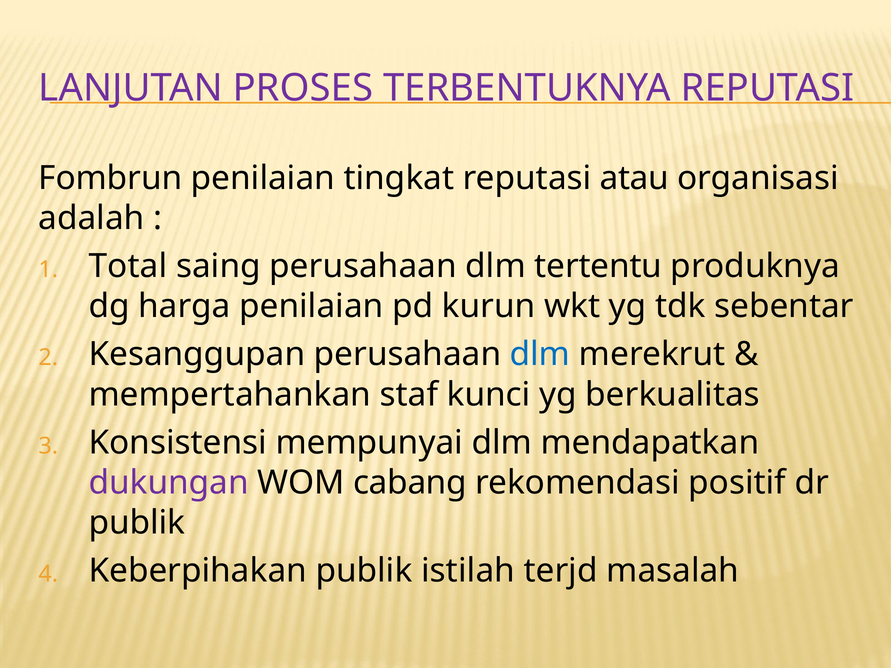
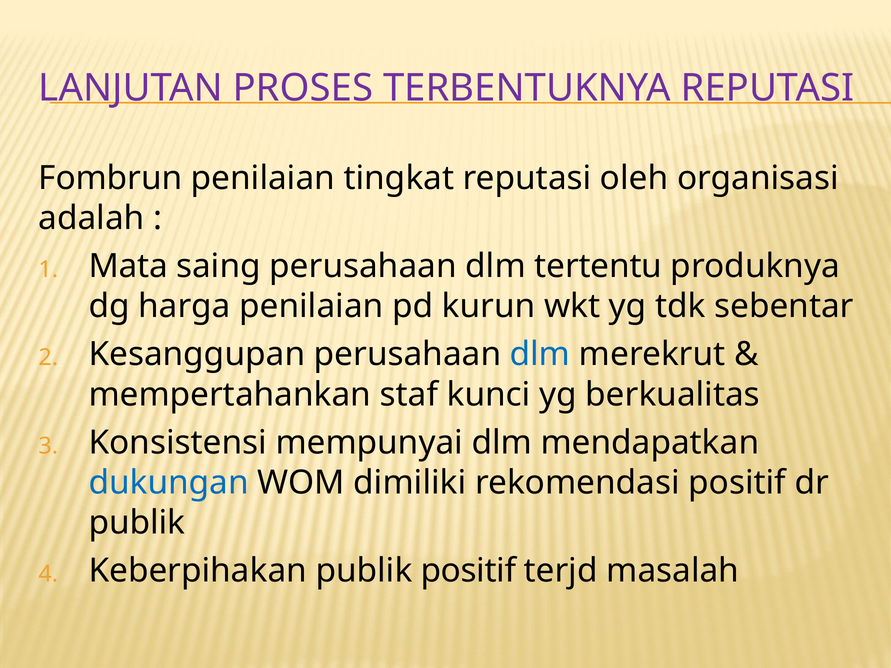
atau: atau -> oleh
Total: Total -> Mata
dukungan colour: purple -> blue
cabang: cabang -> dimiliki
publik istilah: istilah -> positif
